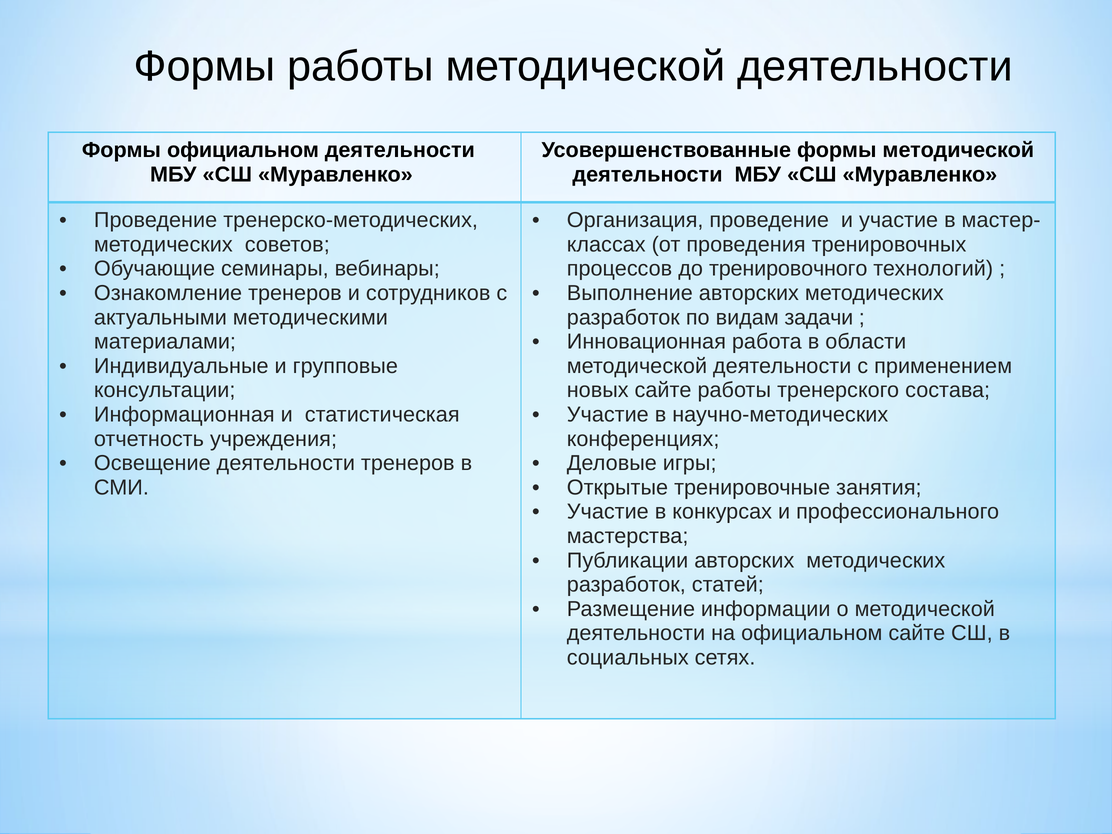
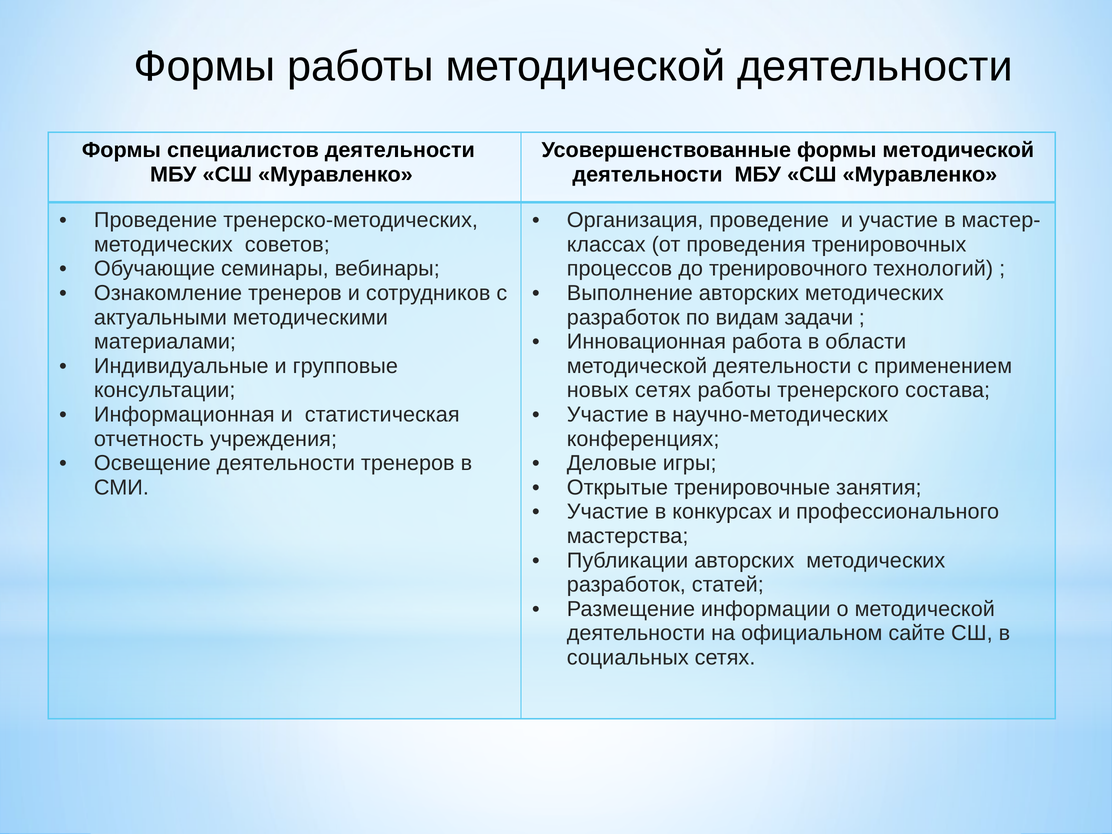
Формы официальном: официальном -> специалистов
новых сайте: сайте -> сетях
